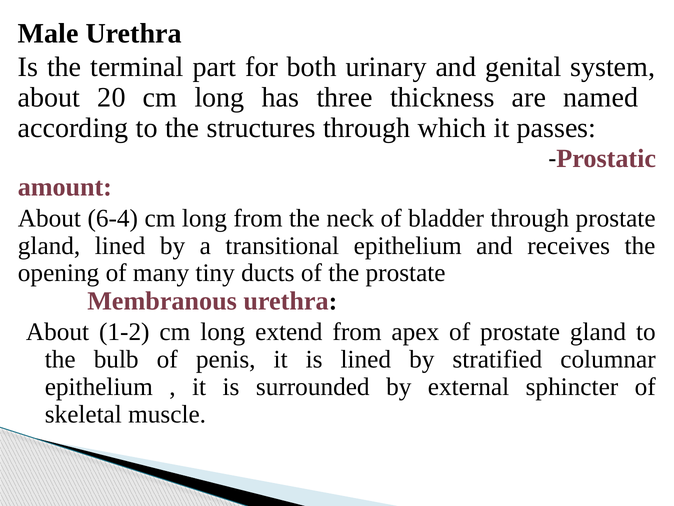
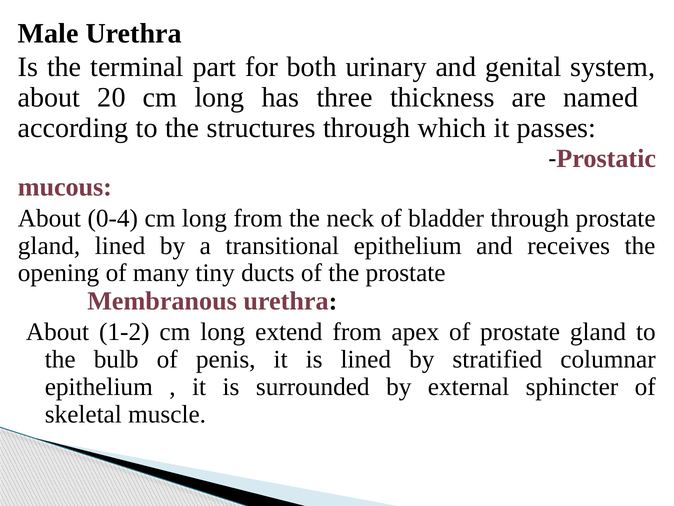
amount: amount -> mucous
6-4: 6-4 -> 0-4
